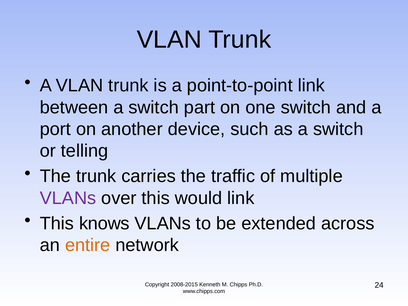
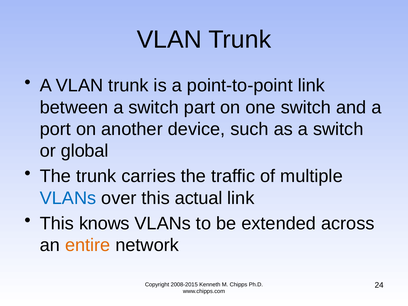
telling: telling -> global
VLANs at (68, 198) colour: purple -> blue
would: would -> actual
